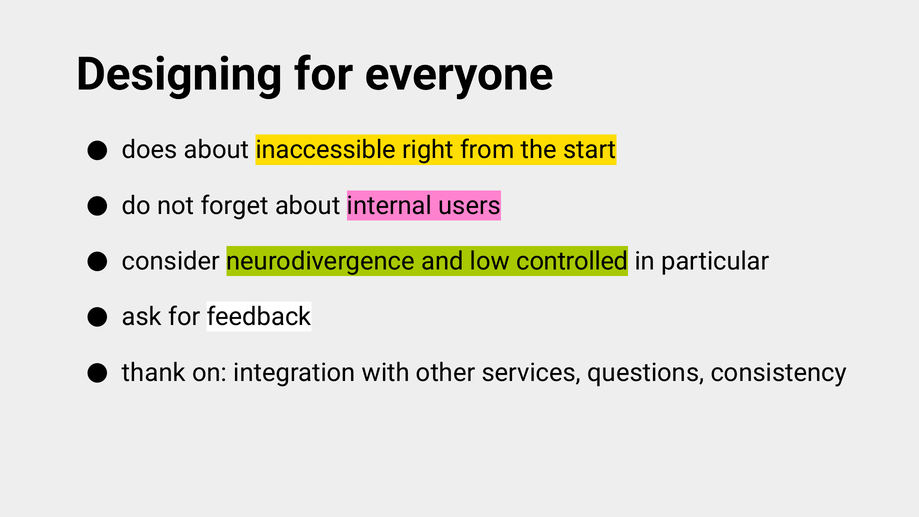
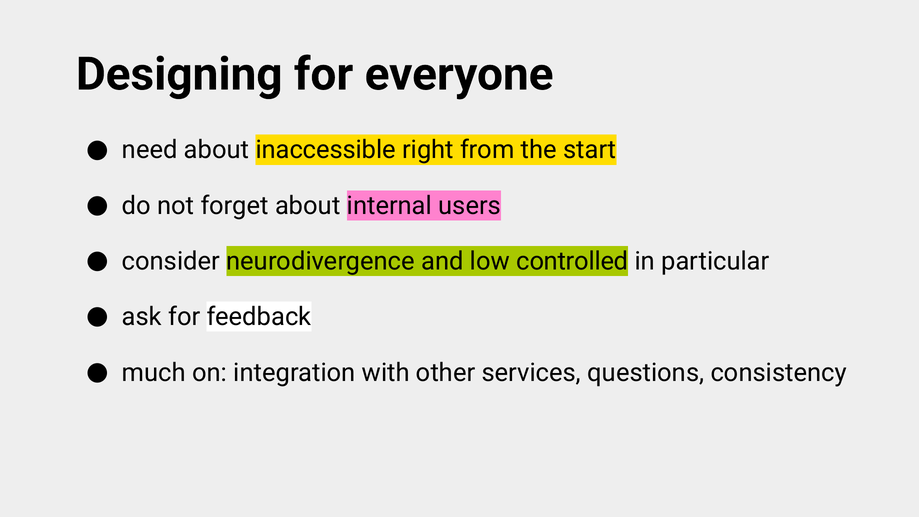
does: does -> need
thank: thank -> much
